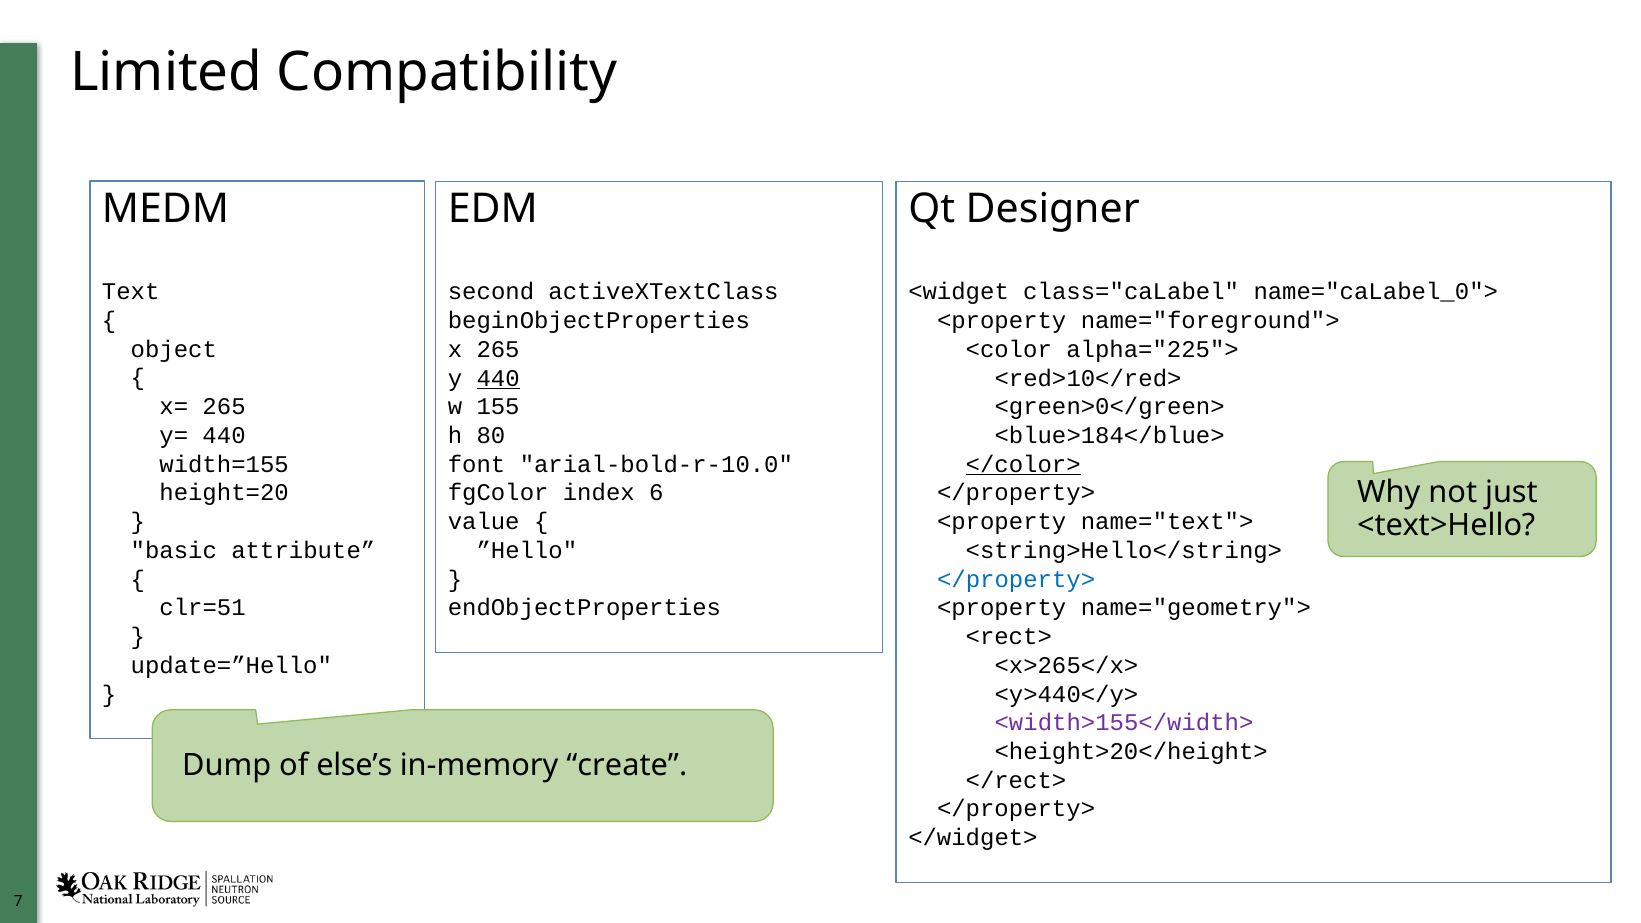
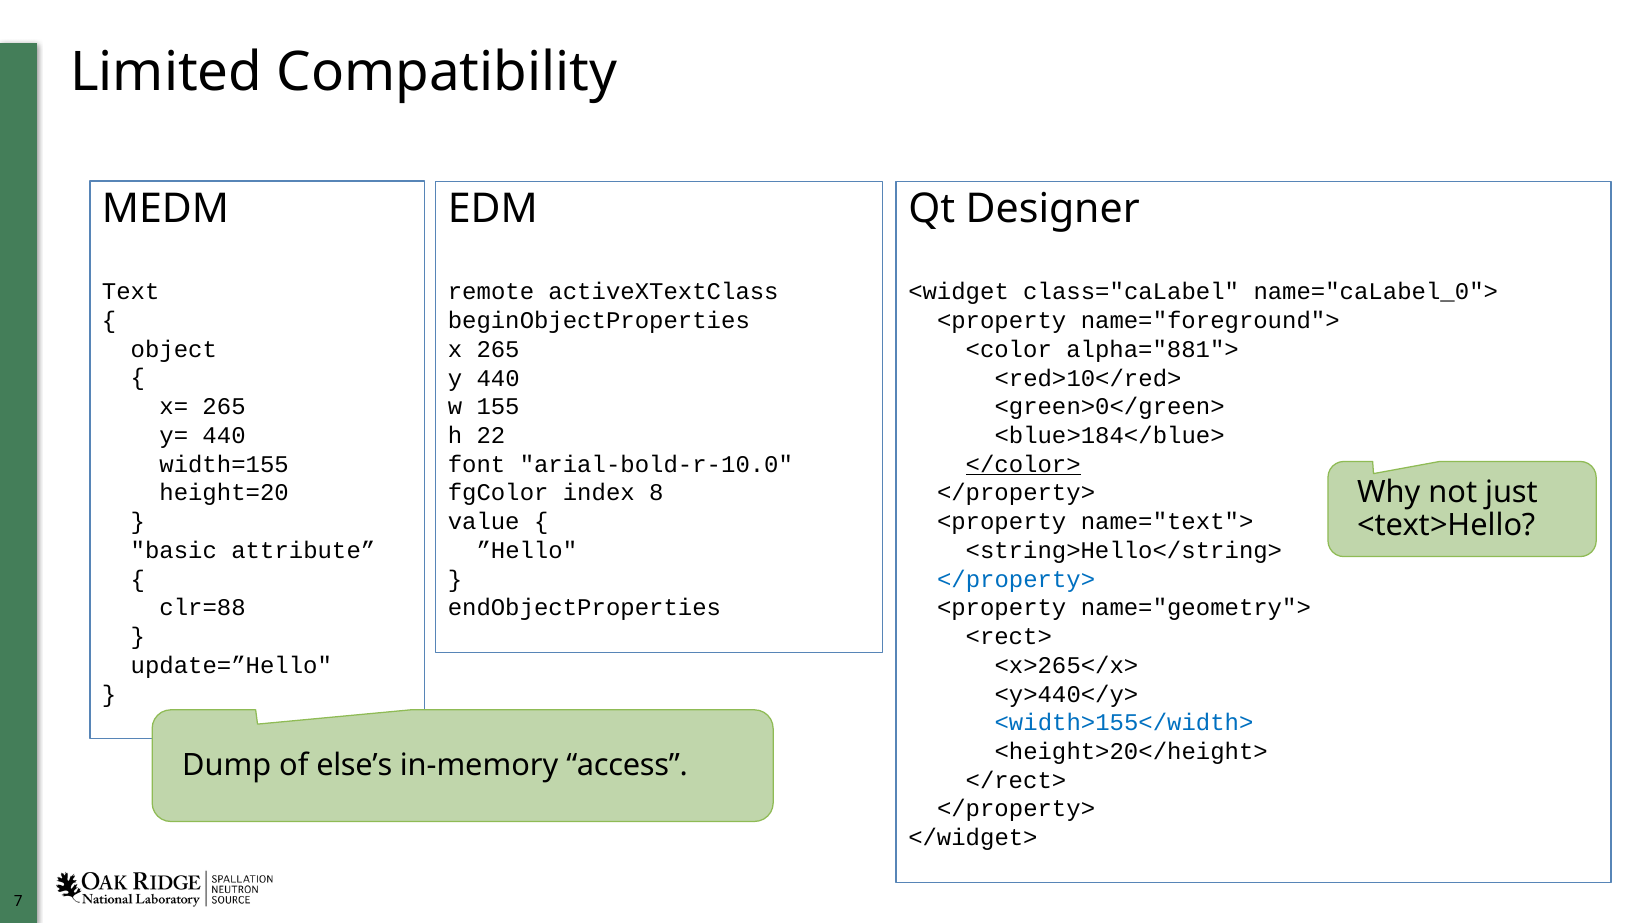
second: second -> remote
alpha="225">: alpha="225"> -> alpha="881">
440 at (498, 378) underline: present -> none
80: 80 -> 22
6: 6 -> 8
clr=51: clr=51 -> clr=88
<width>155</width> colour: purple -> blue
create: create -> access
